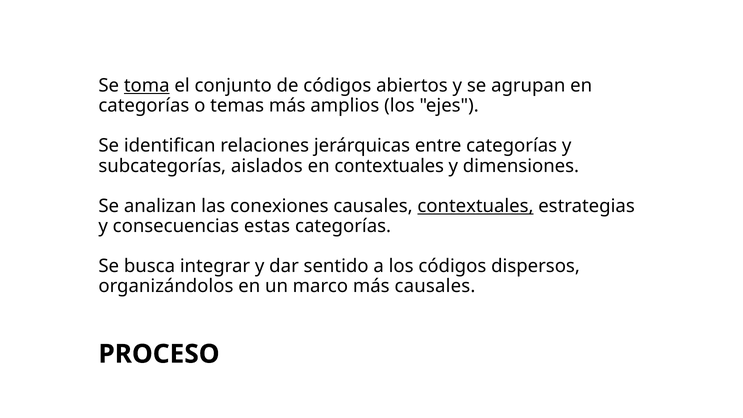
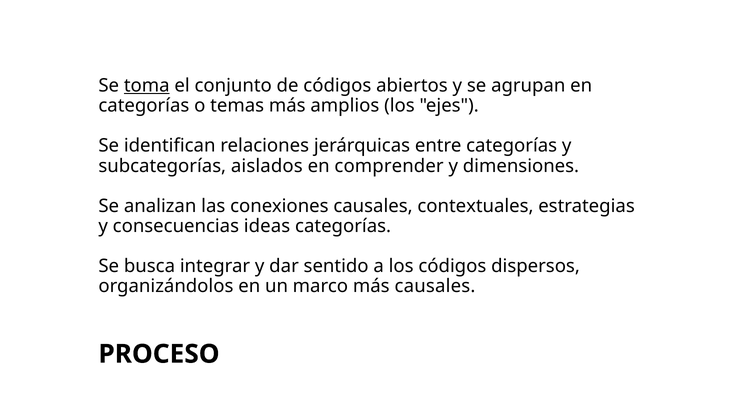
en contextuales: contextuales -> comprender
contextuales at (475, 206) underline: present -> none
estas: estas -> ideas
